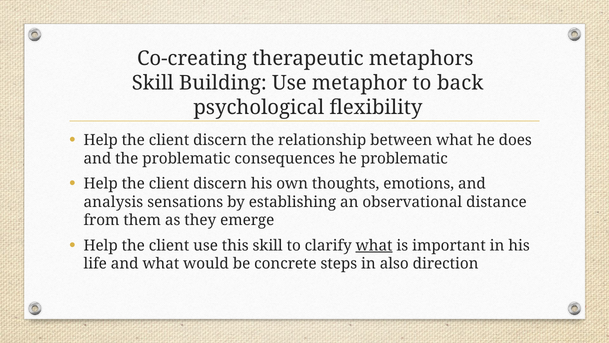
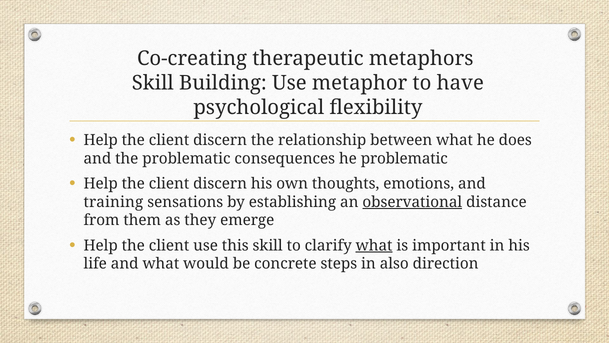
back: back -> have
analysis: analysis -> training
observational underline: none -> present
